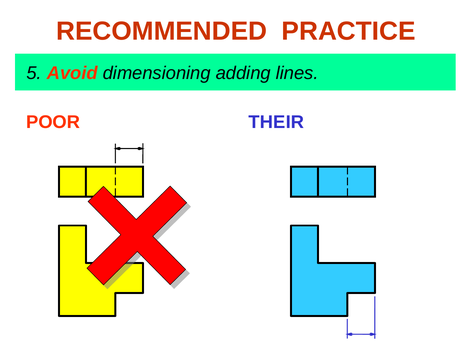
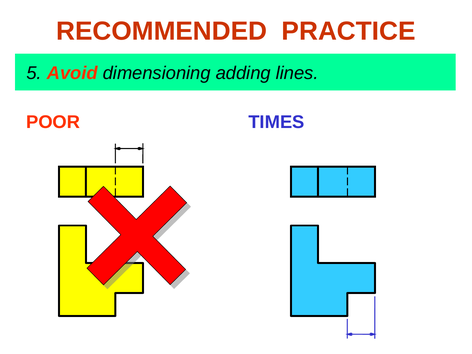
THEIR: THEIR -> TIMES
